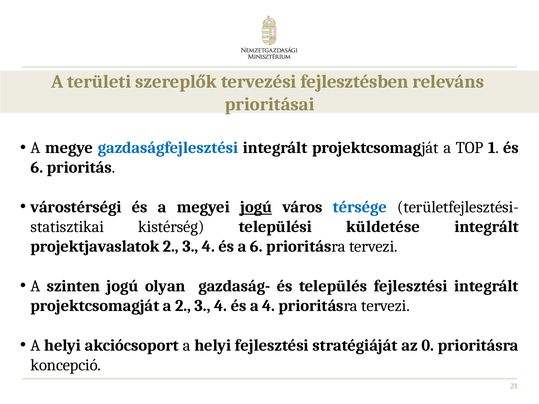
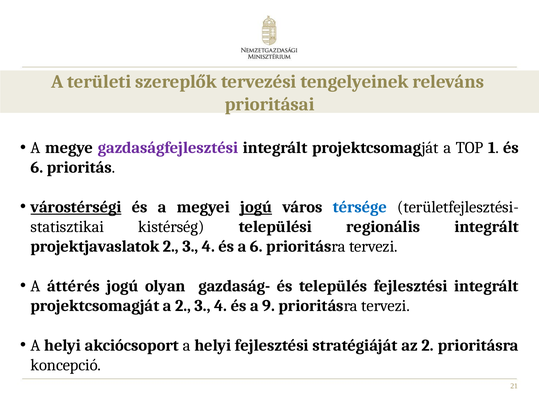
fejlesztésben: fejlesztésben -> tengelyeinek
gazdaságfejlesztési colour: blue -> purple
várostérségi underline: none -> present
küldetése: küldetése -> regionális
szinten: szinten -> áttérés
a 4: 4 -> 9
az 0: 0 -> 2
